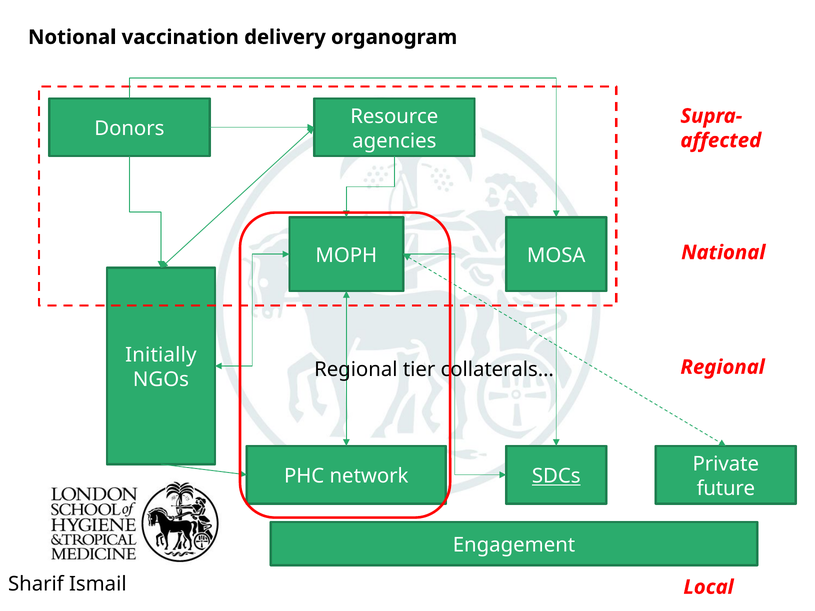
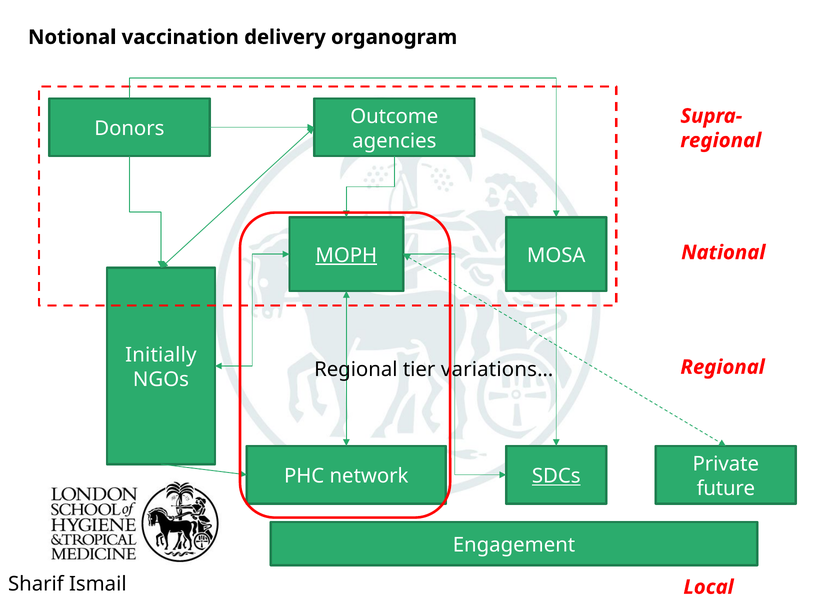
Resource: Resource -> Outcome
affected at (721, 141): affected -> regional
MOPH underline: none -> present
collaterals…: collaterals… -> variations…
